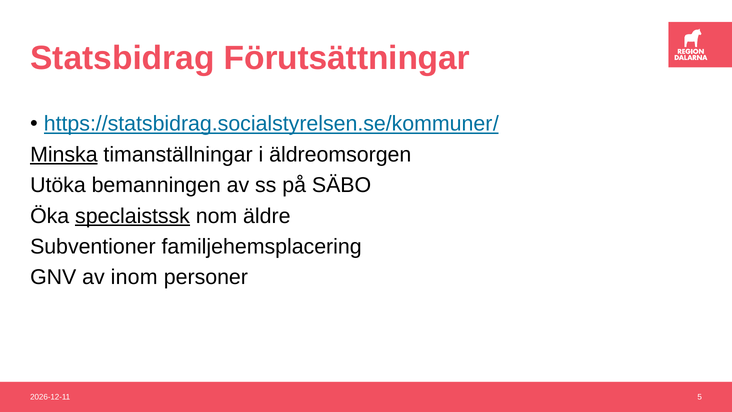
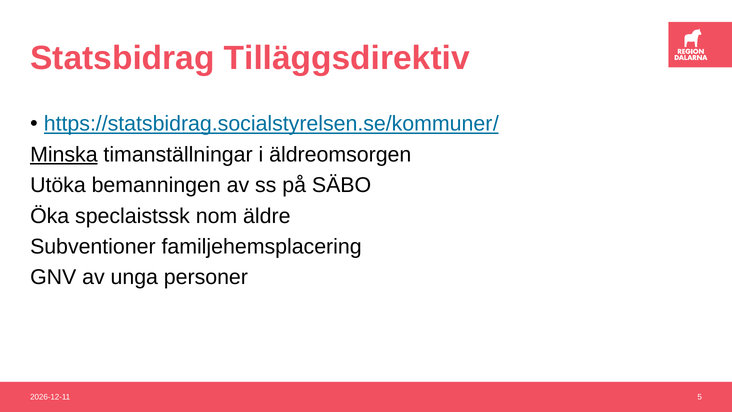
Förutsättningar: Förutsättningar -> Tilläggsdirektiv
speclaistssk underline: present -> none
inom: inom -> unga
